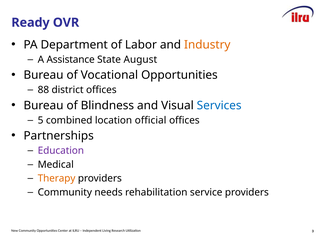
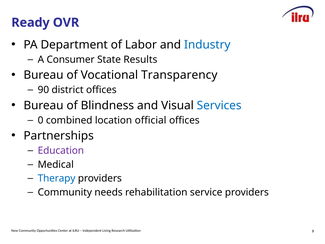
Industry colour: orange -> blue
Assistance: Assistance -> Consumer
August: August -> Results
Vocational Opportunities: Opportunities -> Transparency
88: 88 -> 90
5: 5 -> 0
Therapy colour: orange -> blue
